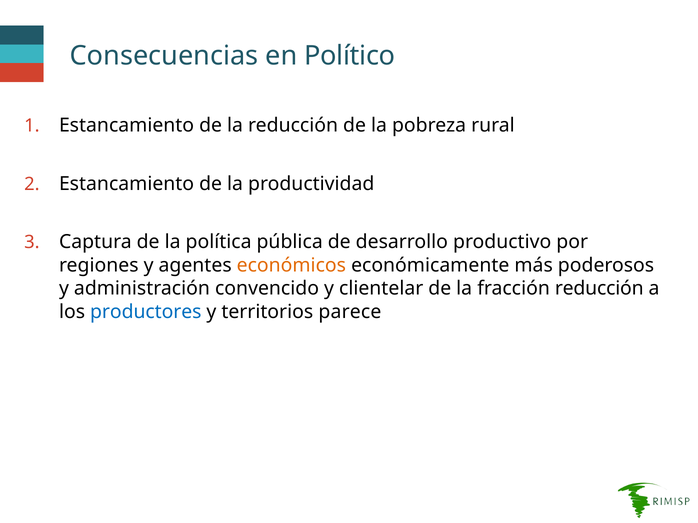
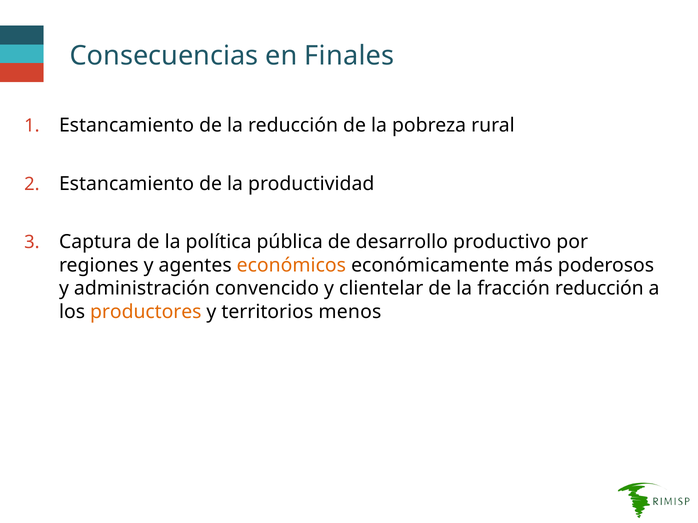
Político: Político -> Finales
productores colour: blue -> orange
parece: parece -> menos
